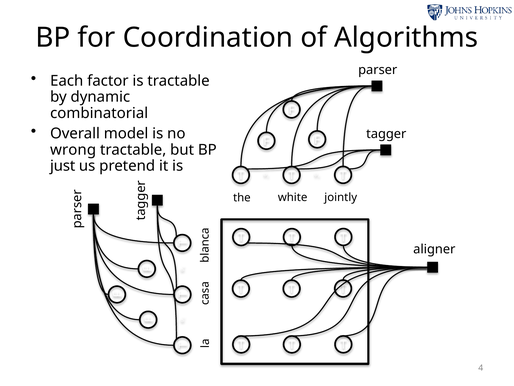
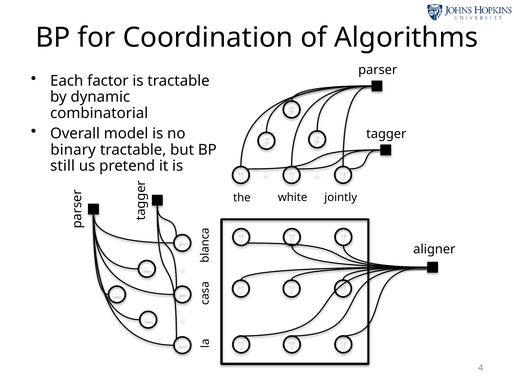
wrong: wrong -> binary
just: just -> still
